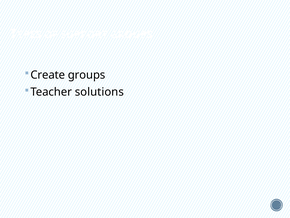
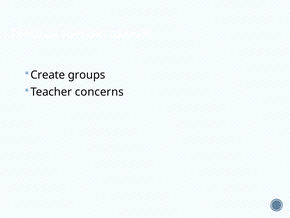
solutions: solutions -> concerns
